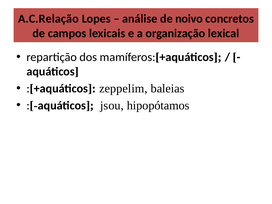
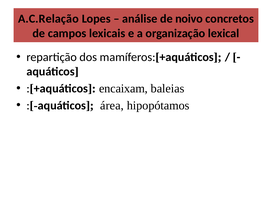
zeppelim: zeppelim -> encaixam
jsou: jsou -> área
